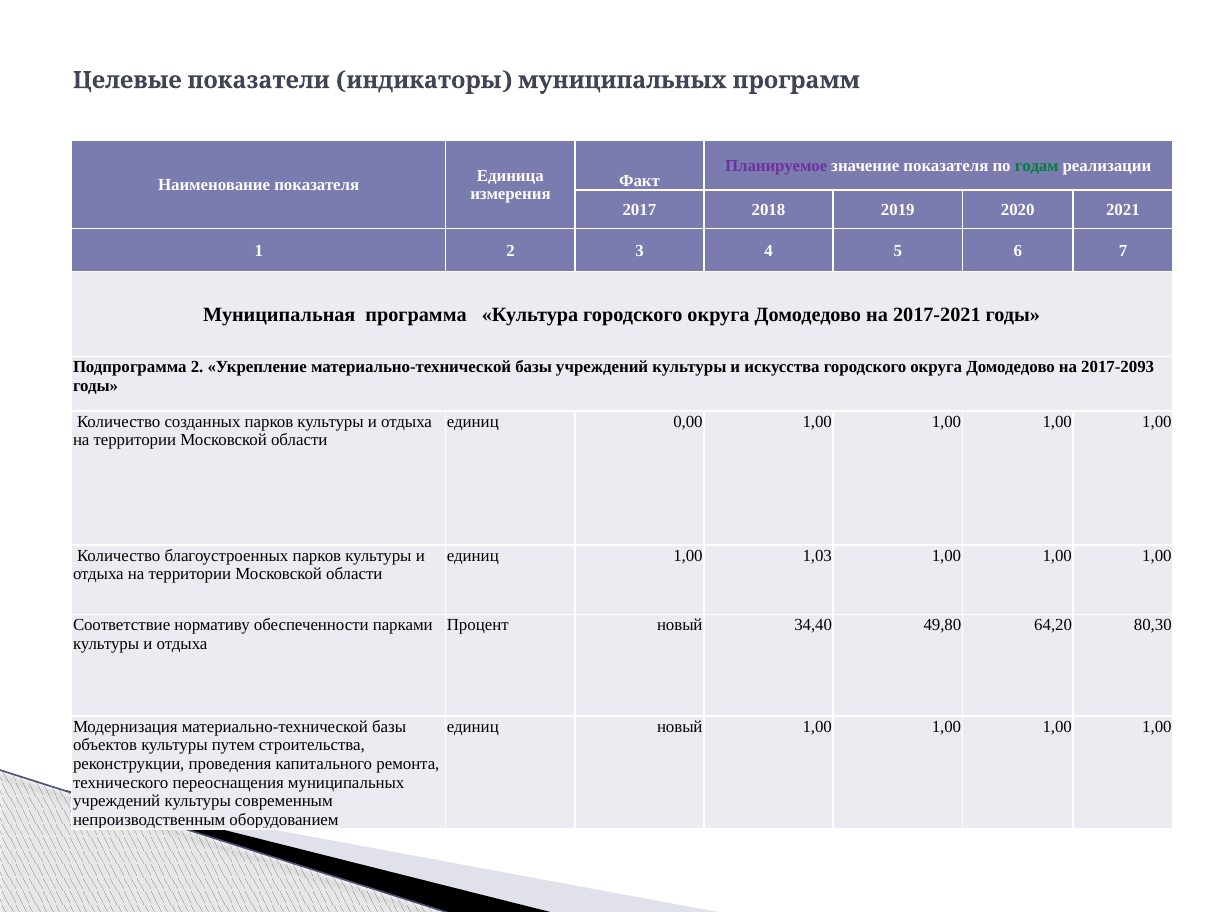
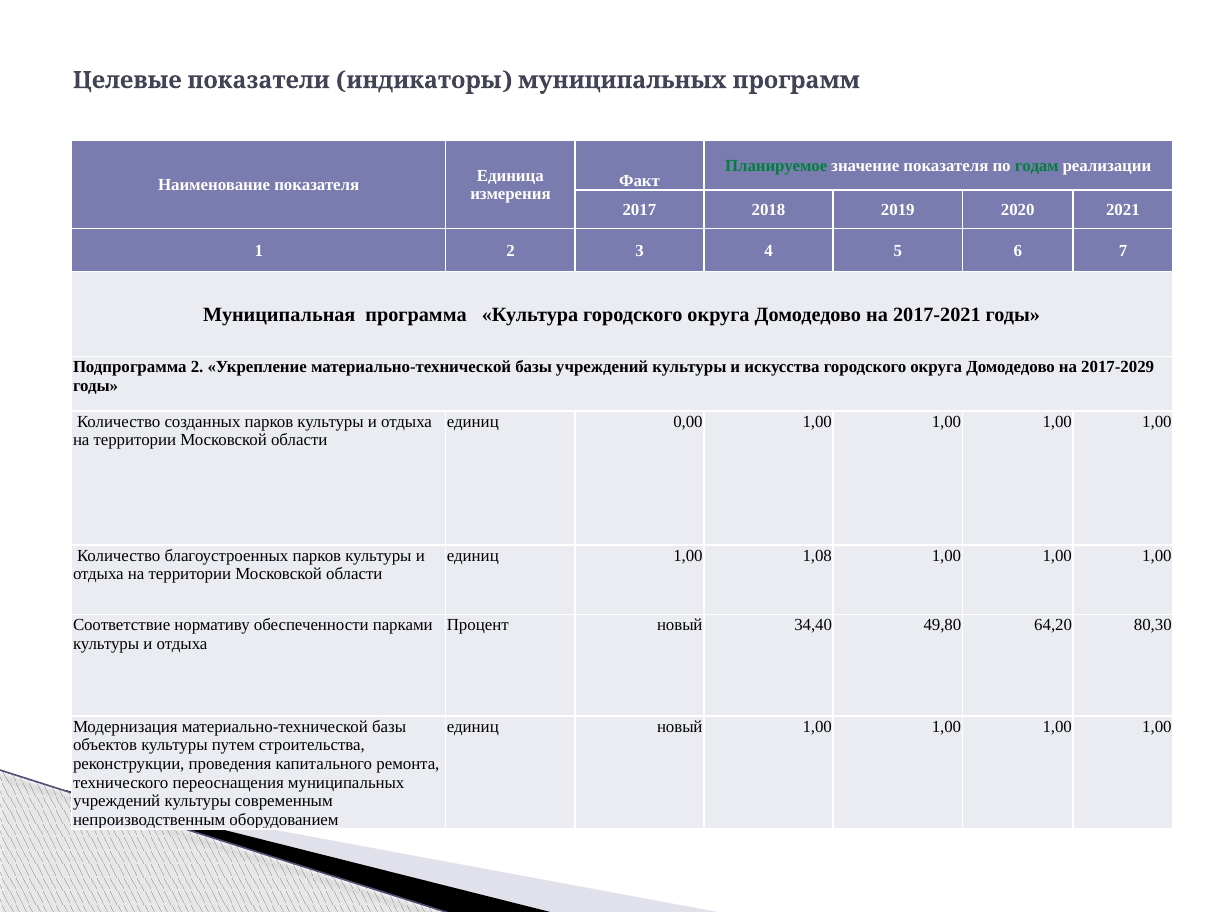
Планируемое colour: purple -> green
2017-2093: 2017-2093 -> 2017-2029
1,03: 1,03 -> 1,08
